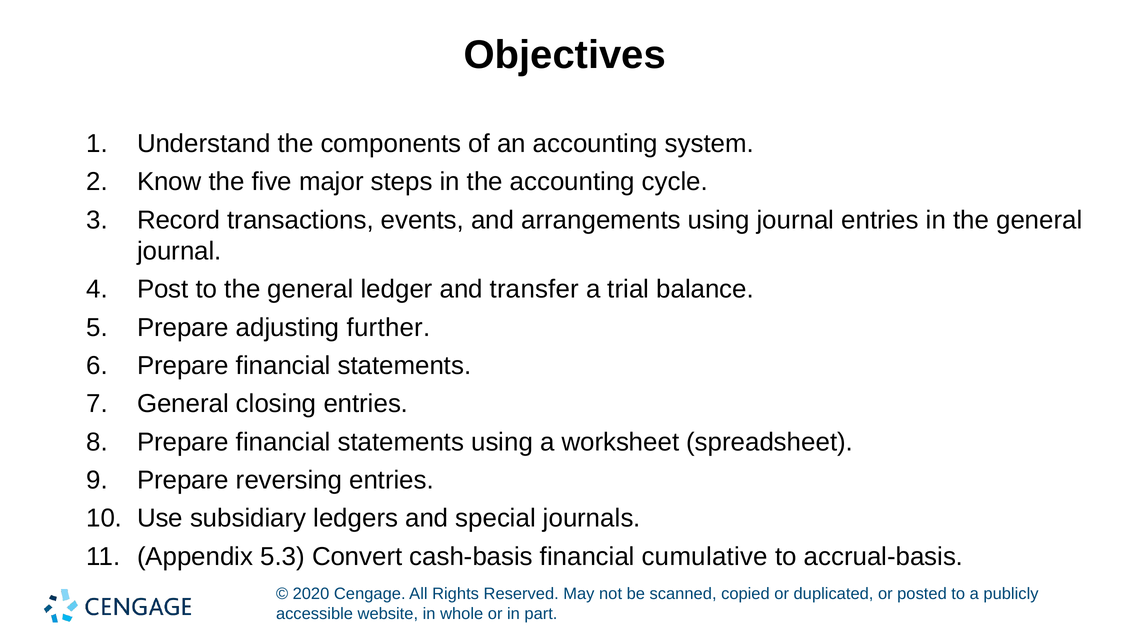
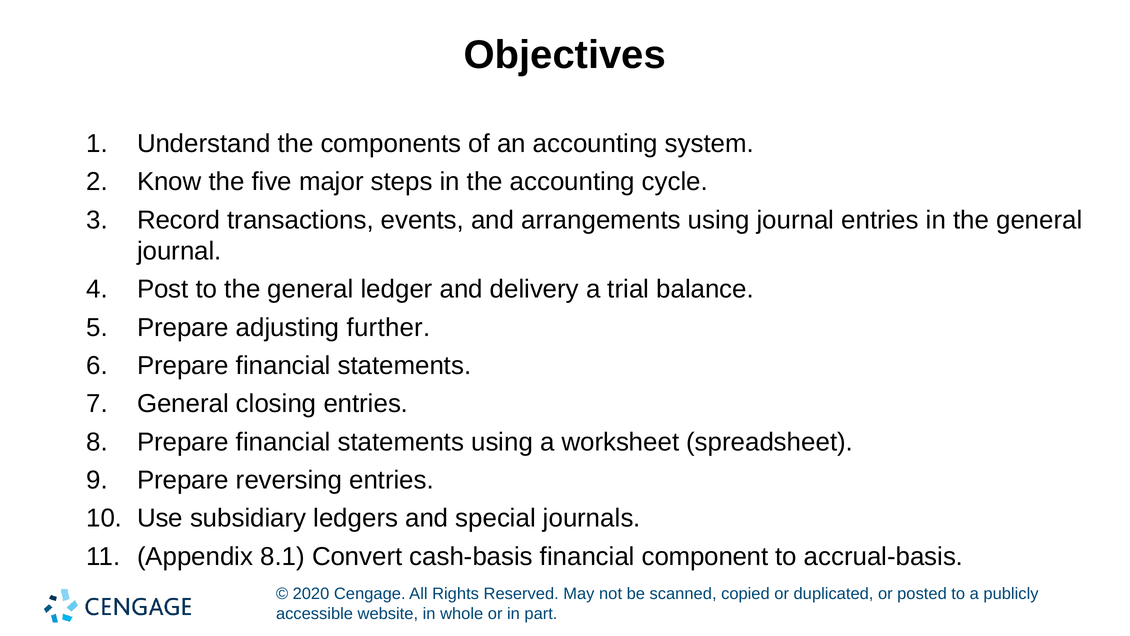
transfer: transfer -> delivery
5.3: 5.3 -> 8.1
cumulative: cumulative -> component
